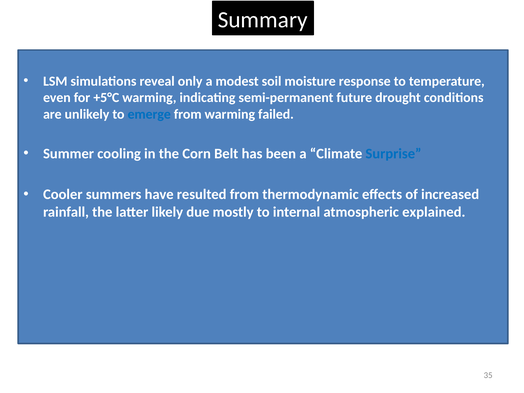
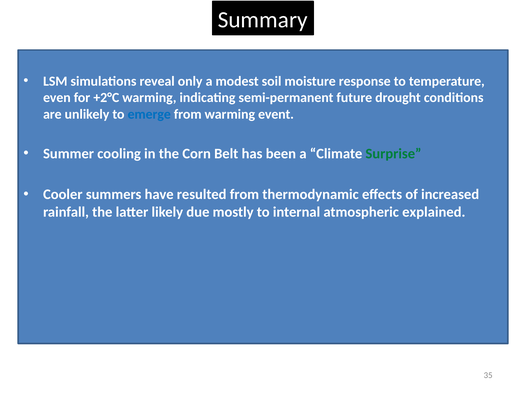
+5°C: +5°C -> +2°C
failed: failed -> event
Surprise colour: blue -> green
